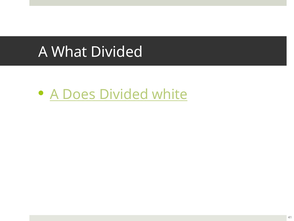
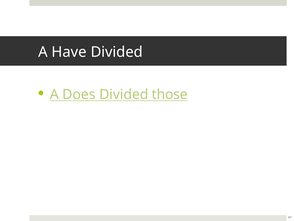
What: What -> Have
white: white -> those
